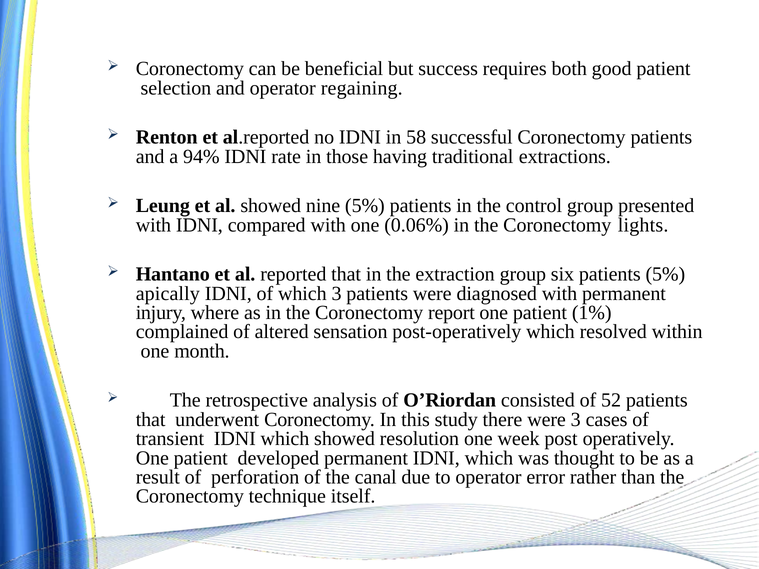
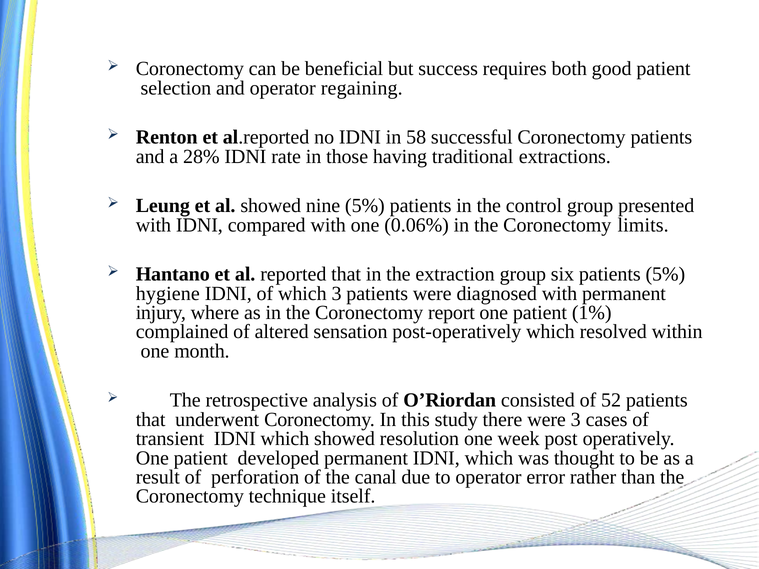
94%: 94% -> 28%
lights: lights -> limits
apically: apically -> hygiene
